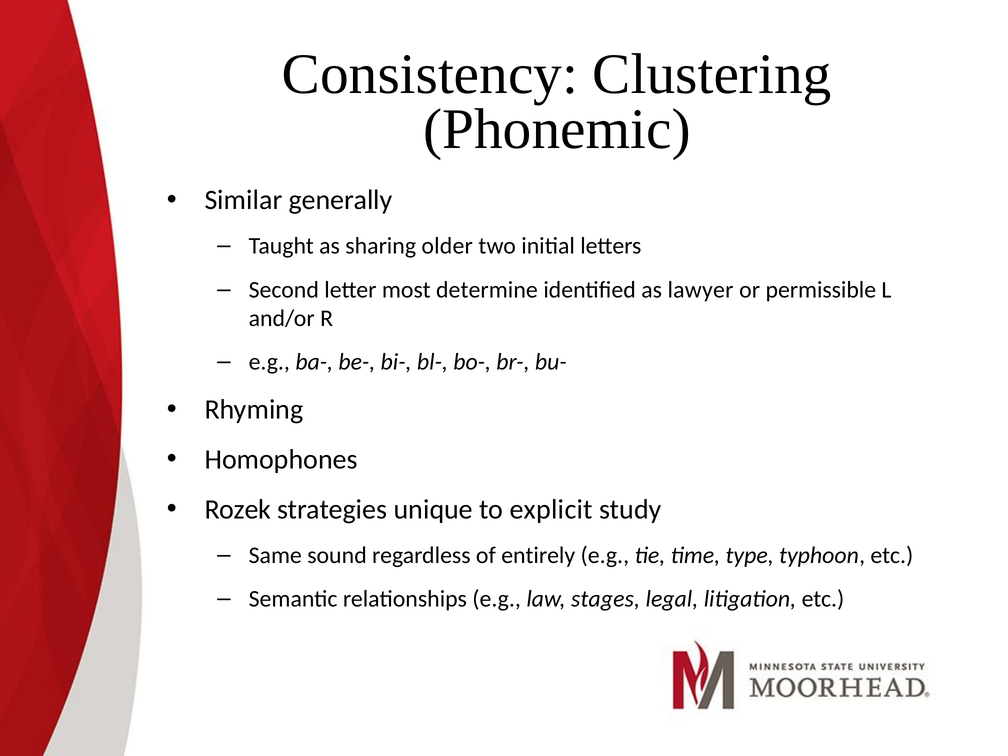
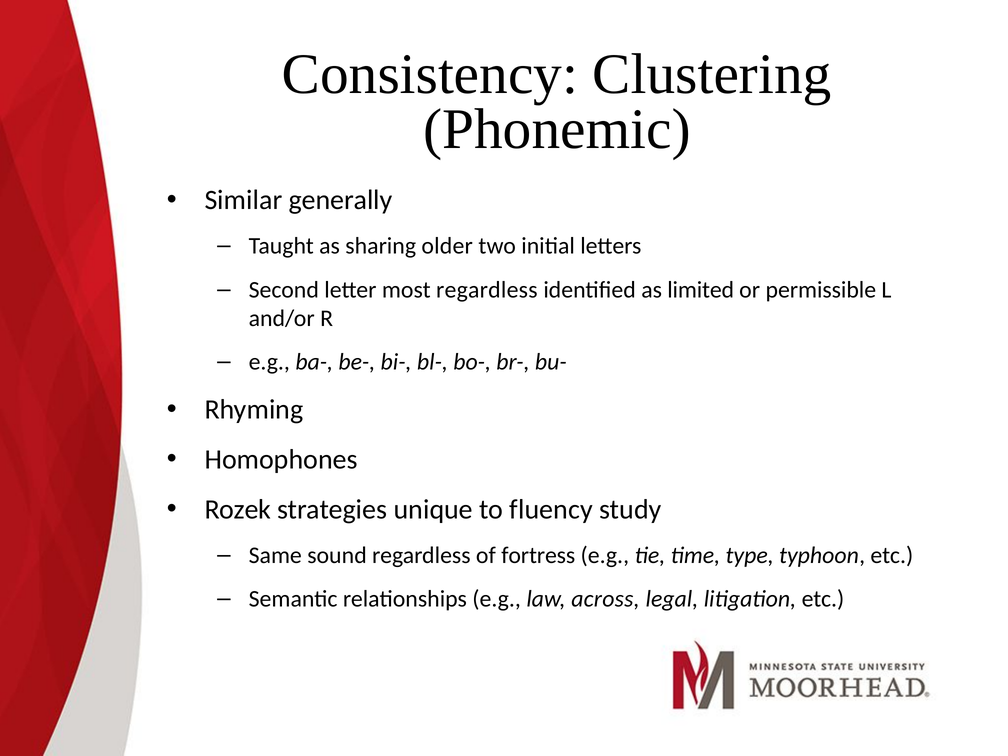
most determine: determine -> regardless
lawyer: lawyer -> limited
explicit: explicit -> fluency
entirely: entirely -> fortress
stages: stages -> across
